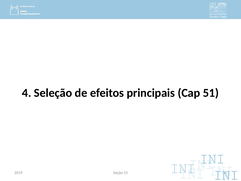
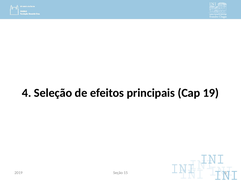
51: 51 -> 19
